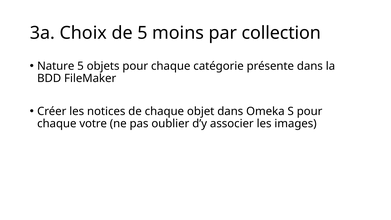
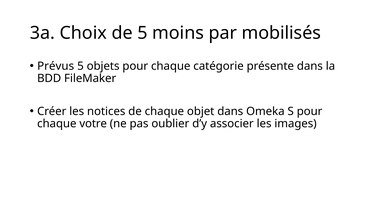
collection: collection -> mobilisés
Nature: Nature -> Prévus
